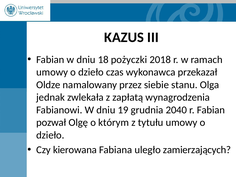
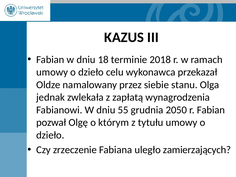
pożyczki: pożyczki -> terminie
czas: czas -> celu
19: 19 -> 55
2040: 2040 -> 2050
kierowana: kierowana -> zrzeczenie
